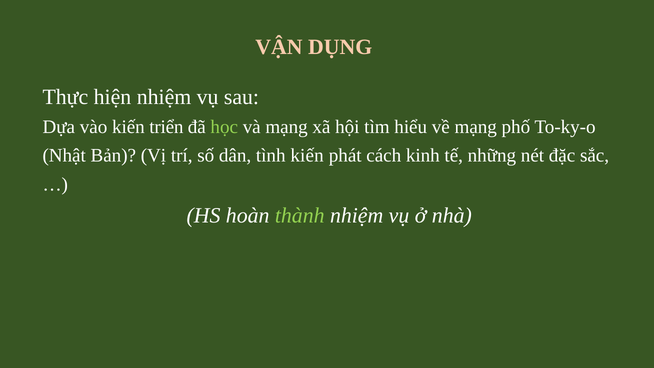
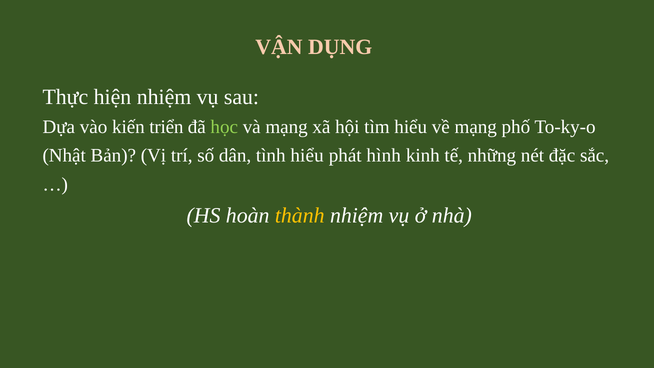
tình kiến: kiến -> hiểu
cách: cách -> hình
thành colour: light green -> yellow
